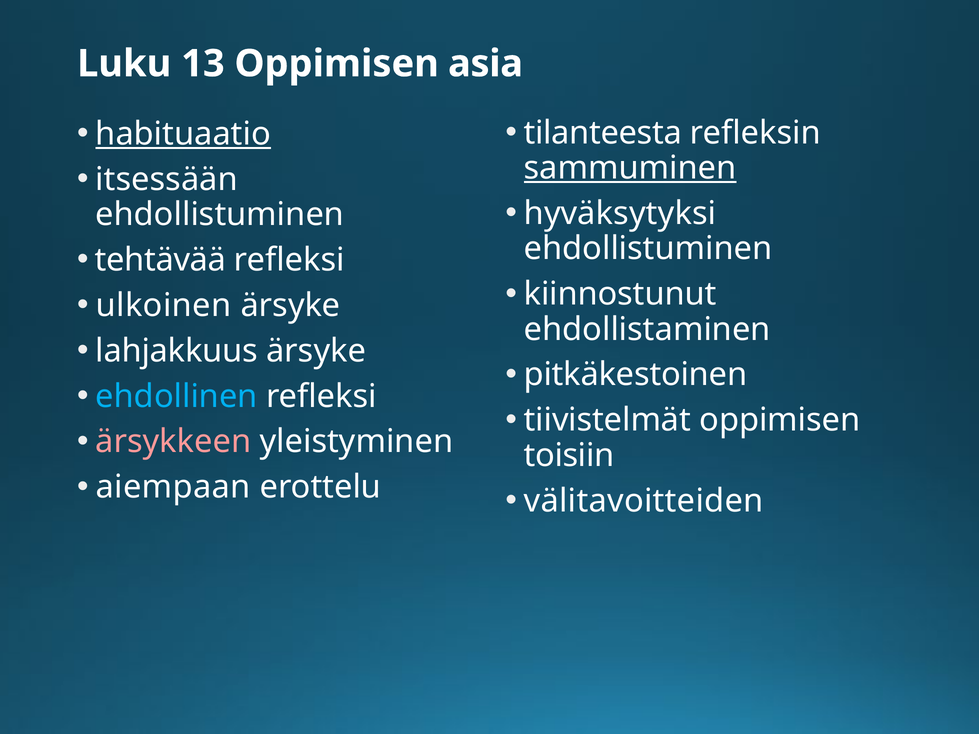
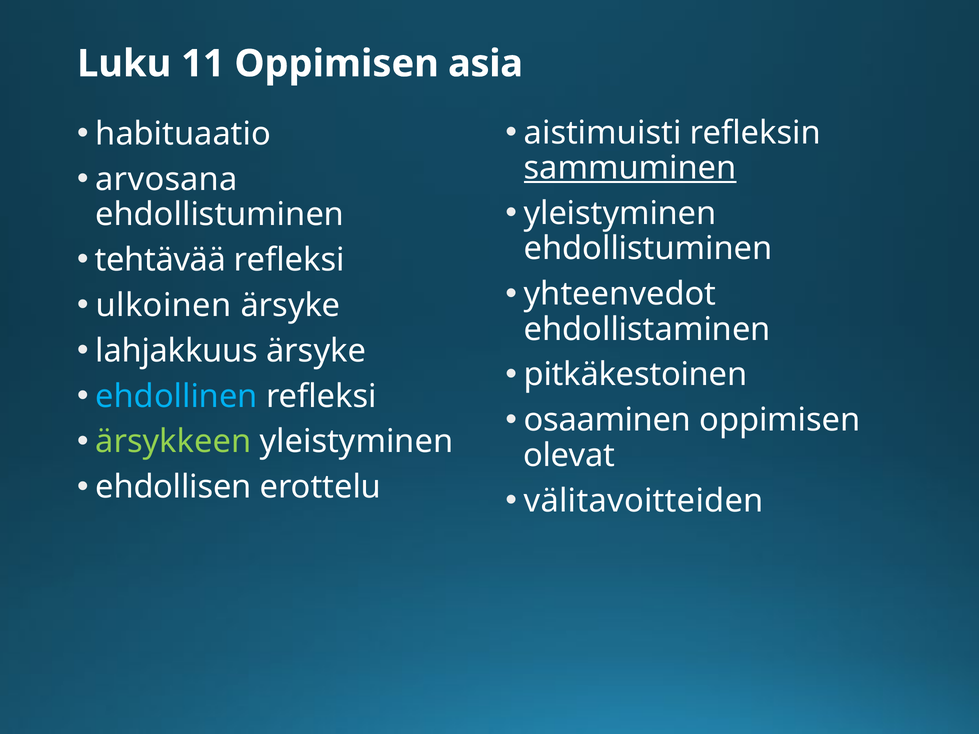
13: 13 -> 11
tilanteesta: tilanteesta -> aistimuisti
habituaatio underline: present -> none
itsessään: itsessään -> arvosana
hyväksytyksi at (620, 213): hyväksytyksi -> yleistyminen
kiinnostunut: kiinnostunut -> yhteenvedot
tiivistelmät: tiivistelmät -> osaaminen
ärsykkeen colour: pink -> light green
toisiin: toisiin -> olevat
aiempaan: aiempaan -> ehdollisen
